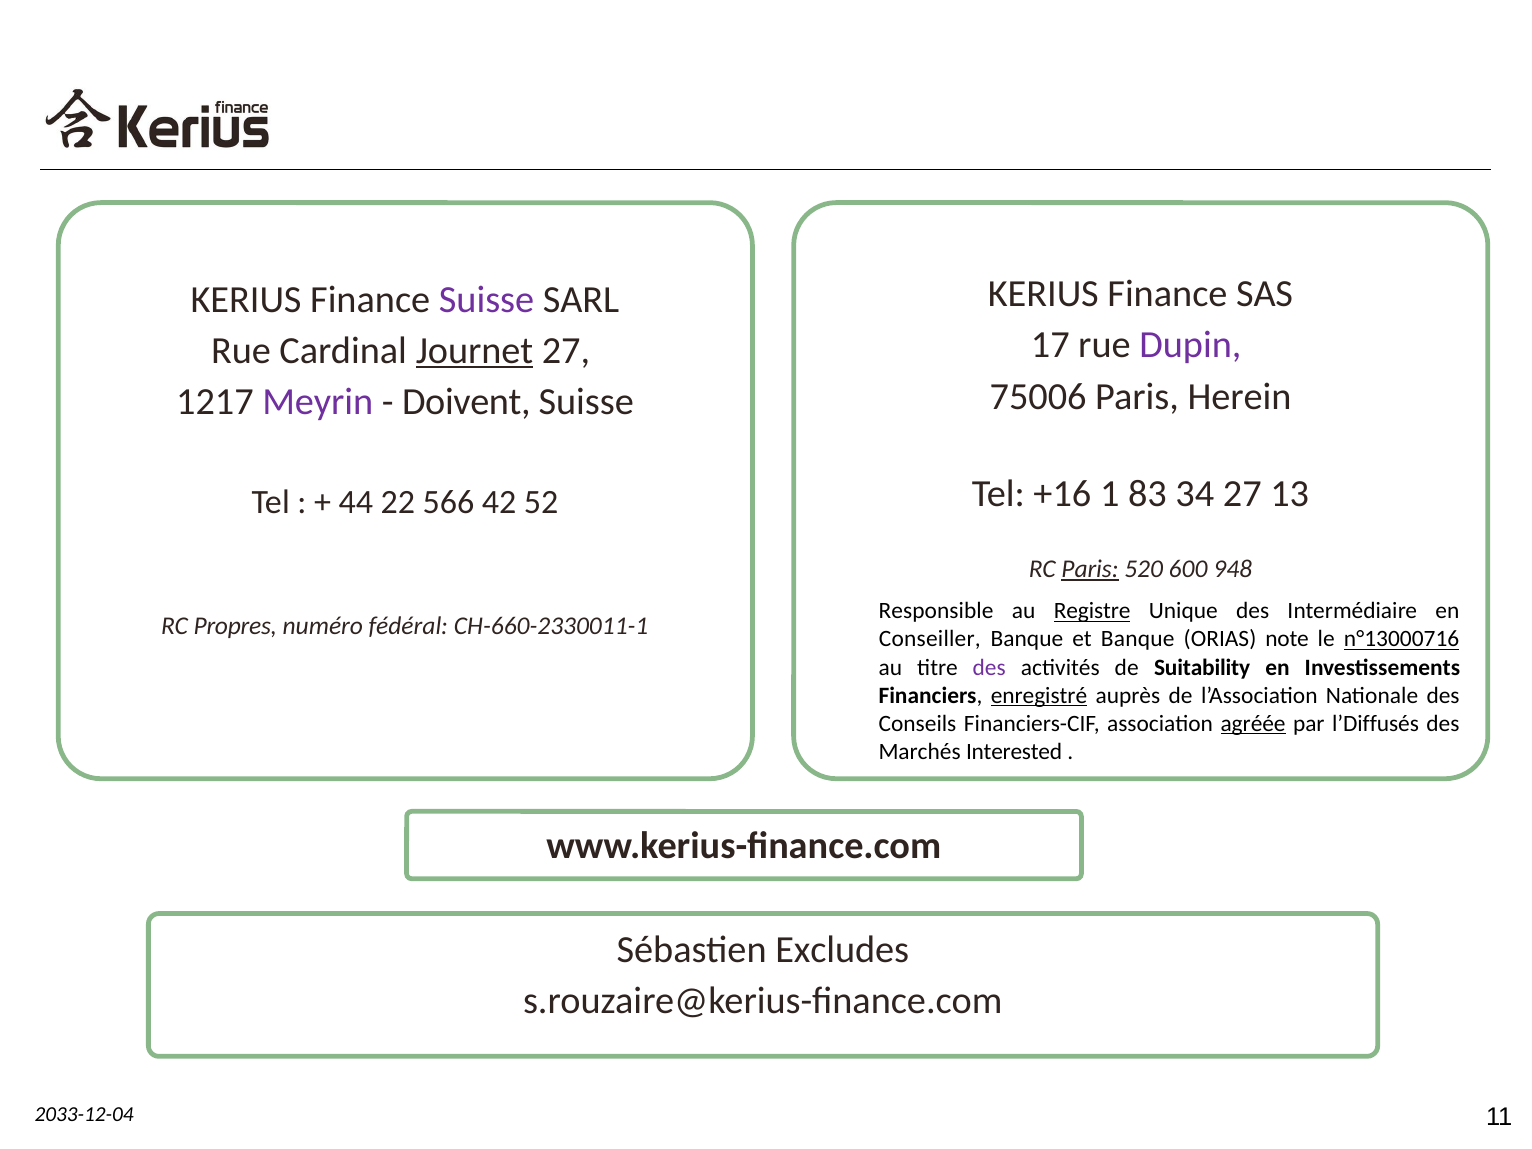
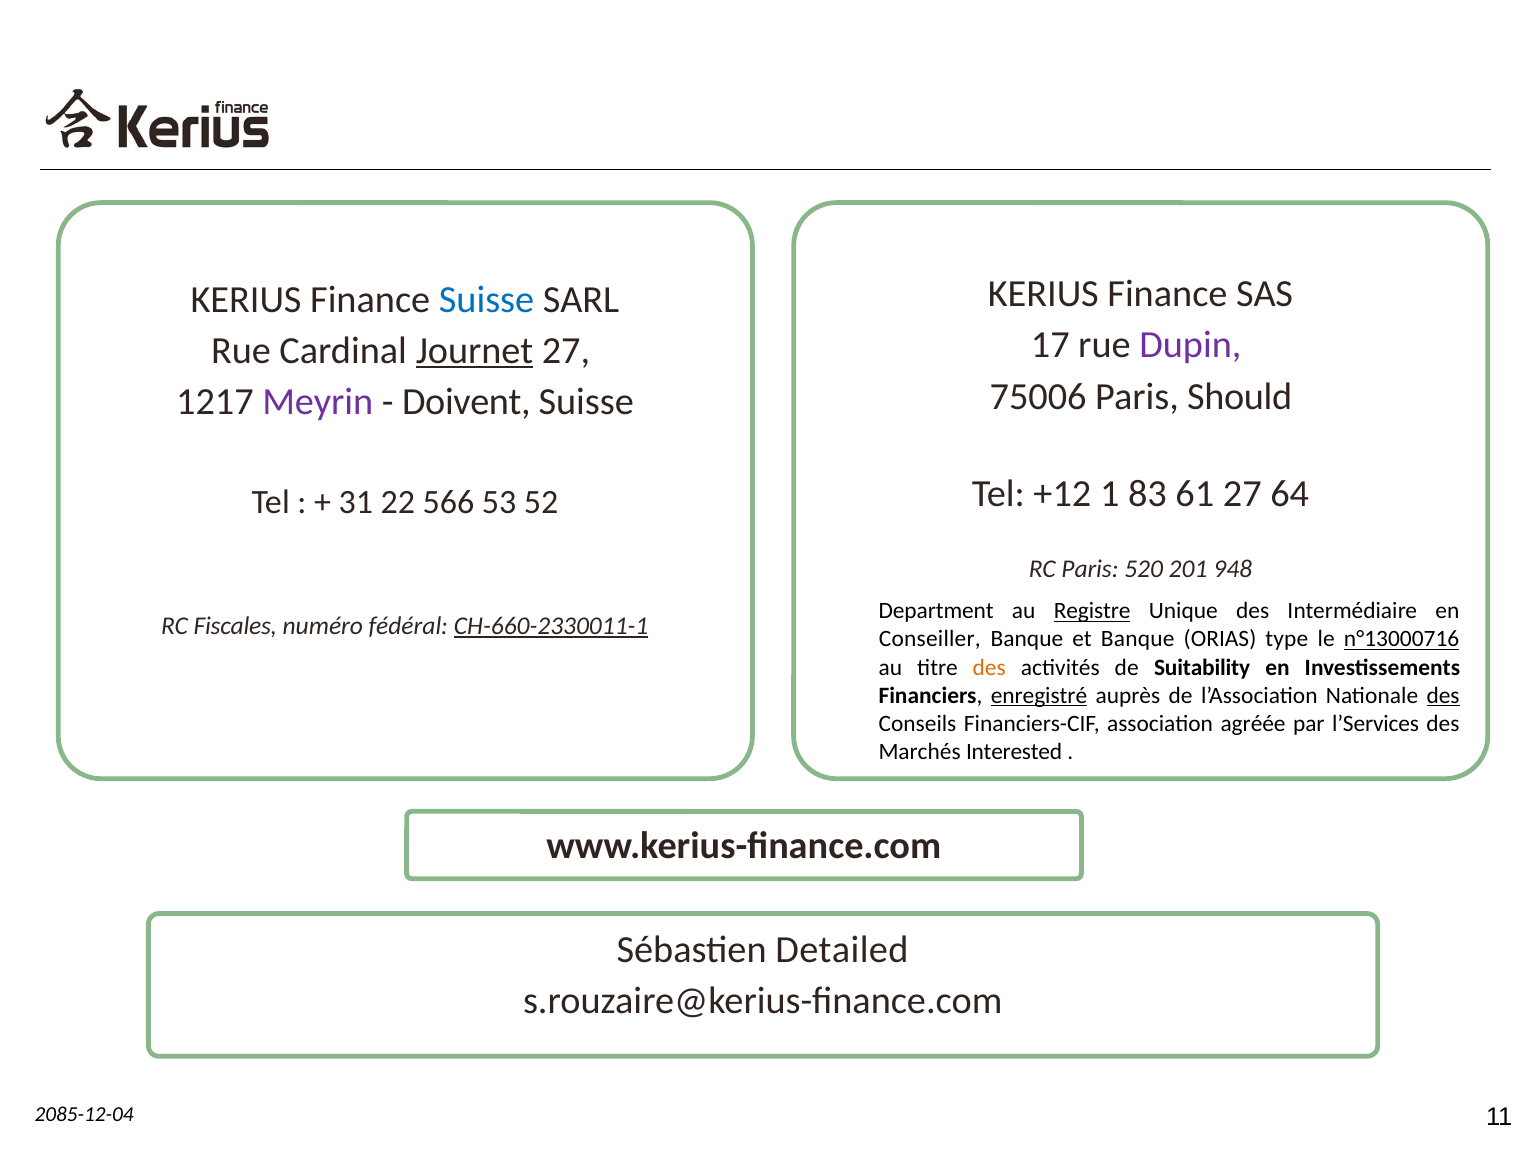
Suisse at (487, 299) colour: purple -> blue
Herein: Herein -> Should
+16: +16 -> +12
34: 34 -> 61
13: 13 -> 64
44: 44 -> 31
42: 42 -> 53
Paris at (1090, 569) underline: present -> none
600: 600 -> 201
Responsible: Responsible -> Department
Propres: Propres -> Fiscales
CH-660-2330011-1 underline: none -> present
note: note -> type
des at (989, 667) colour: purple -> orange
des at (1443, 695) underline: none -> present
agréée underline: present -> none
l’Diffusés: l’Diffusés -> l’Services
Excludes: Excludes -> Detailed
2033-12-04: 2033-12-04 -> 2085-12-04
